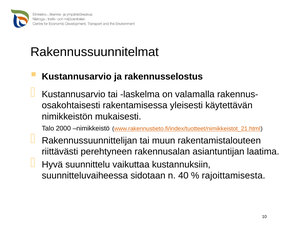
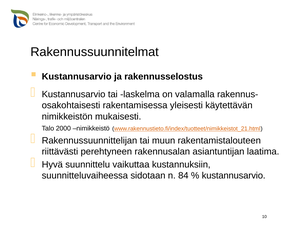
40: 40 -> 84
rajoittamisesta at (234, 176): rajoittamisesta -> kustannusarvio
